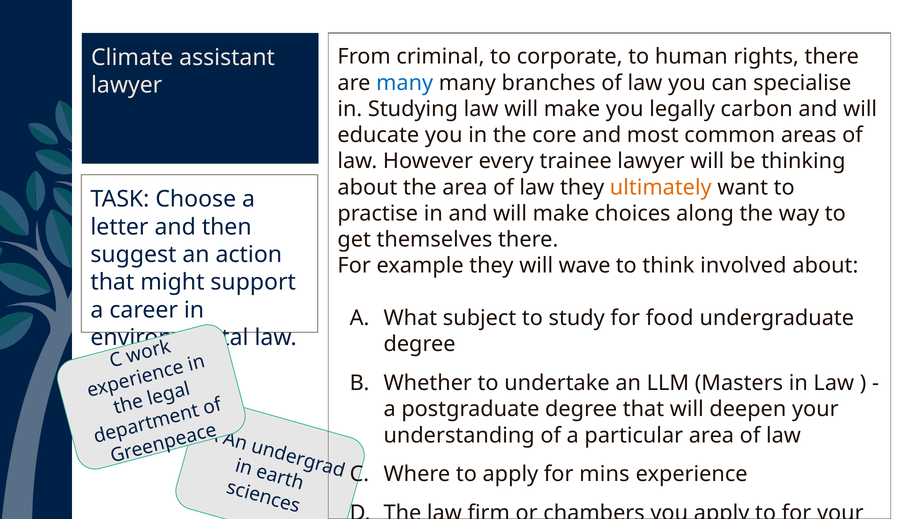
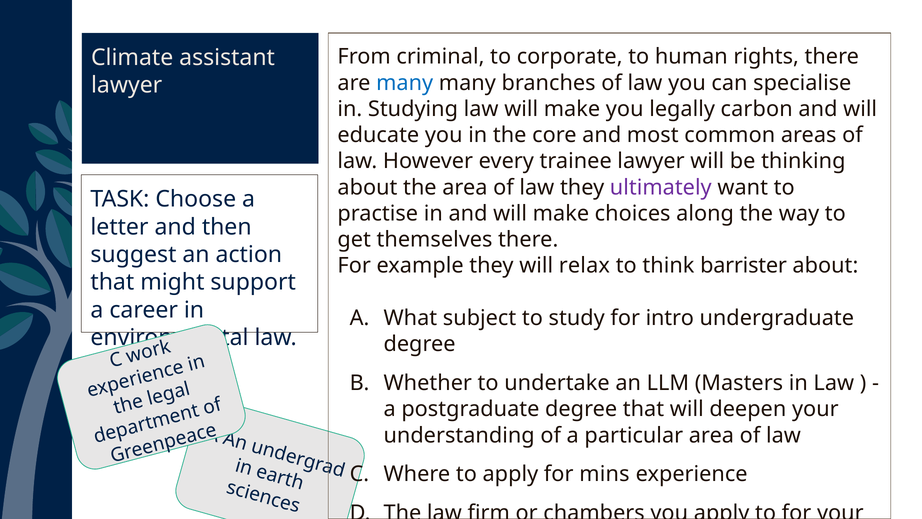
ultimately colour: orange -> purple
wave: wave -> relax
involved: involved -> barrister
food: food -> intro
